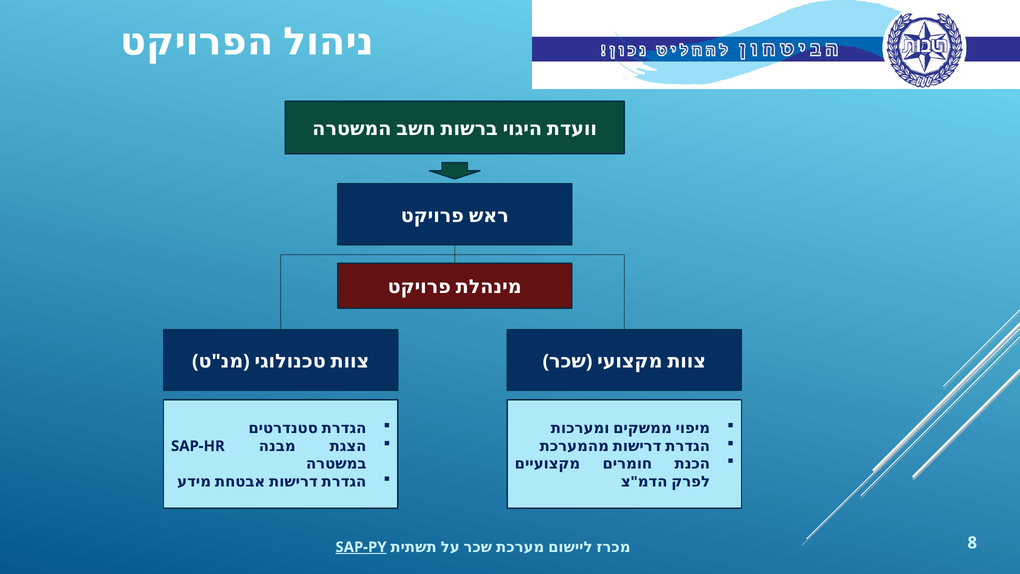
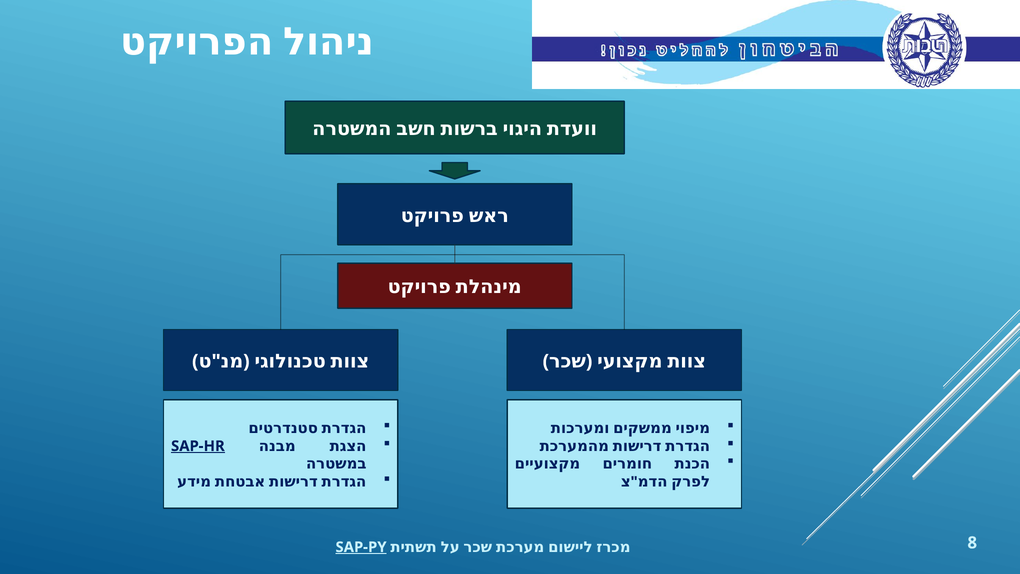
SAP-HR underline: none -> present
